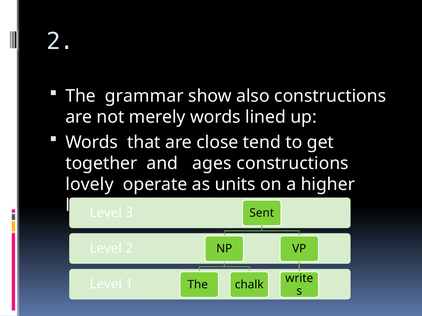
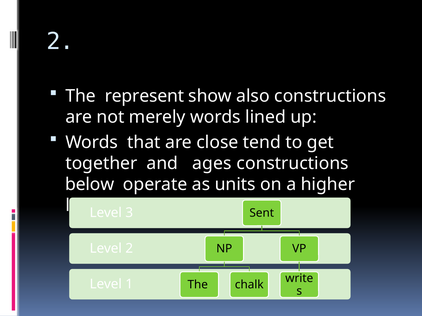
grammar: grammar -> represent
lovely: lovely -> below
